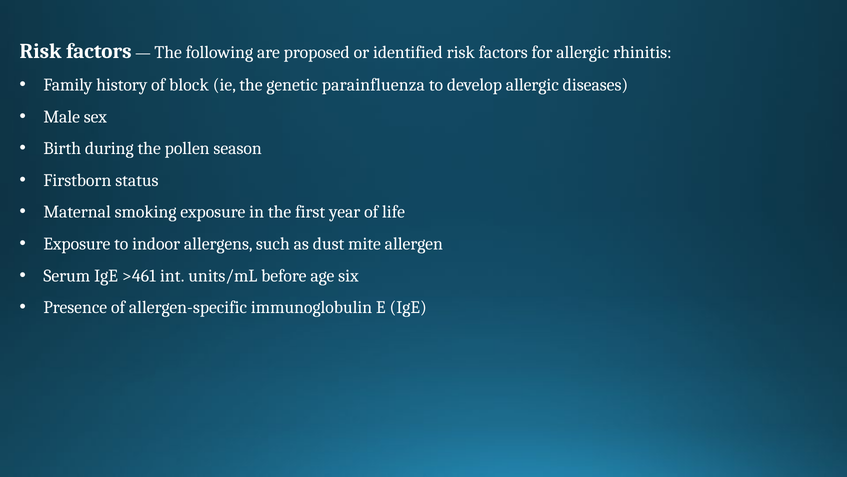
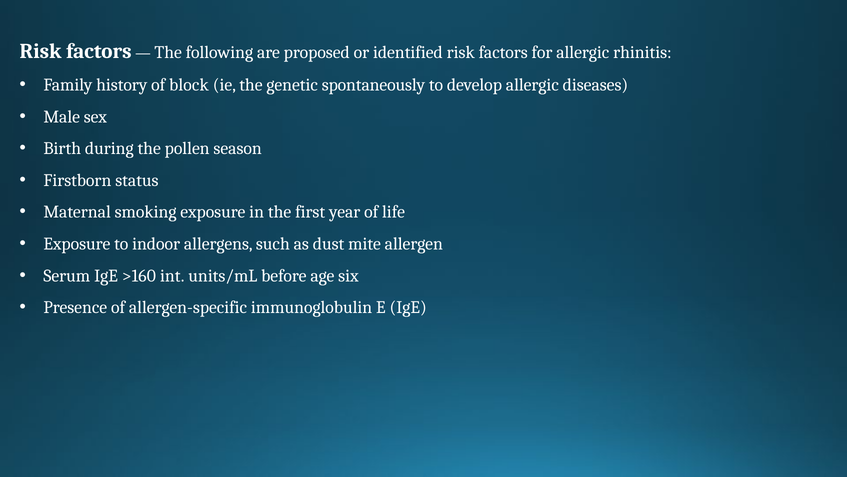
parainfluenza: parainfluenza -> spontaneously
>461: >461 -> >160
